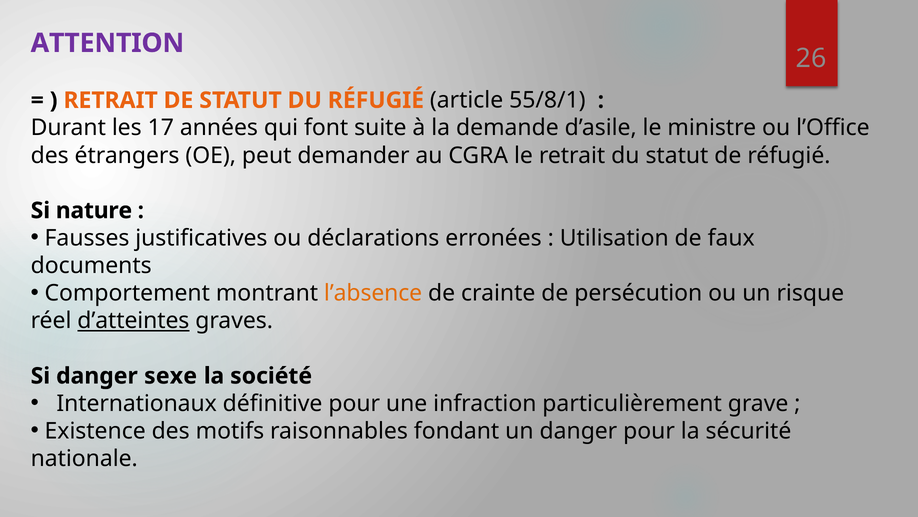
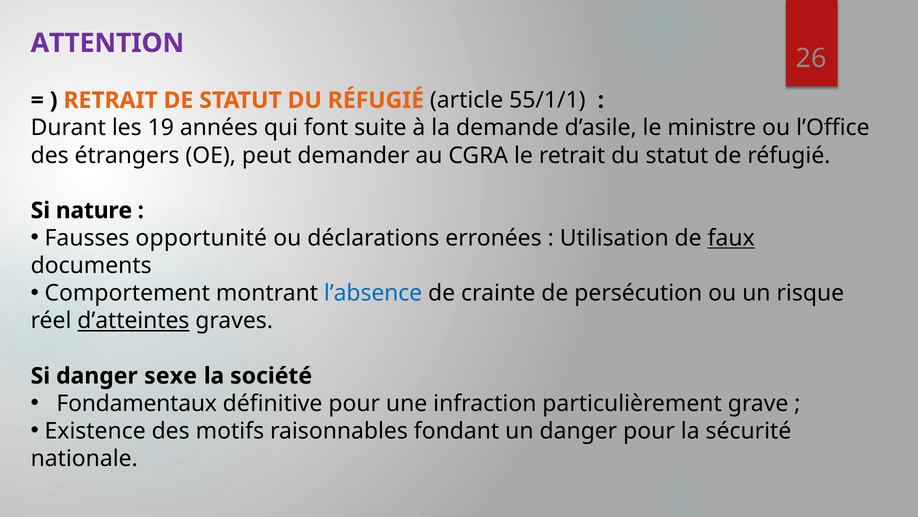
55/8/1: 55/8/1 -> 55/1/1
17: 17 -> 19
justificatives: justificatives -> opportunité
faux underline: none -> present
l’absence colour: orange -> blue
Internationaux: Internationaux -> Fondamentaux
